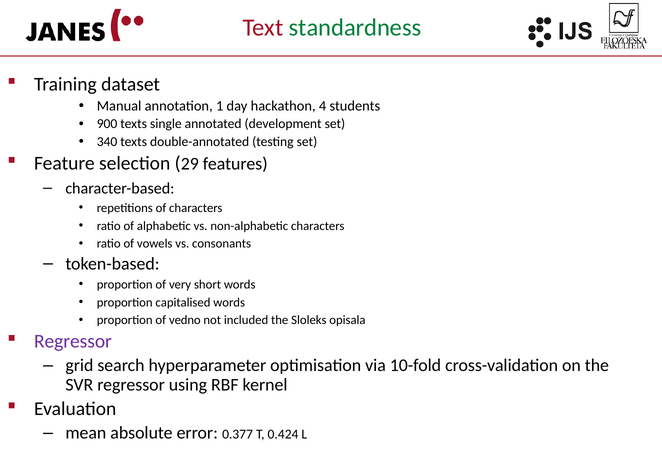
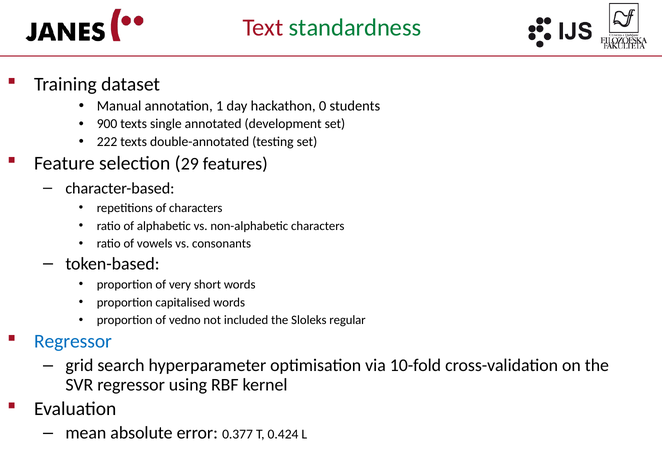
4: 4 -> 0
340: 340 -> 222
opisala: opisala -> regular
Regressor at (73, 341) colour: purple -> blue
